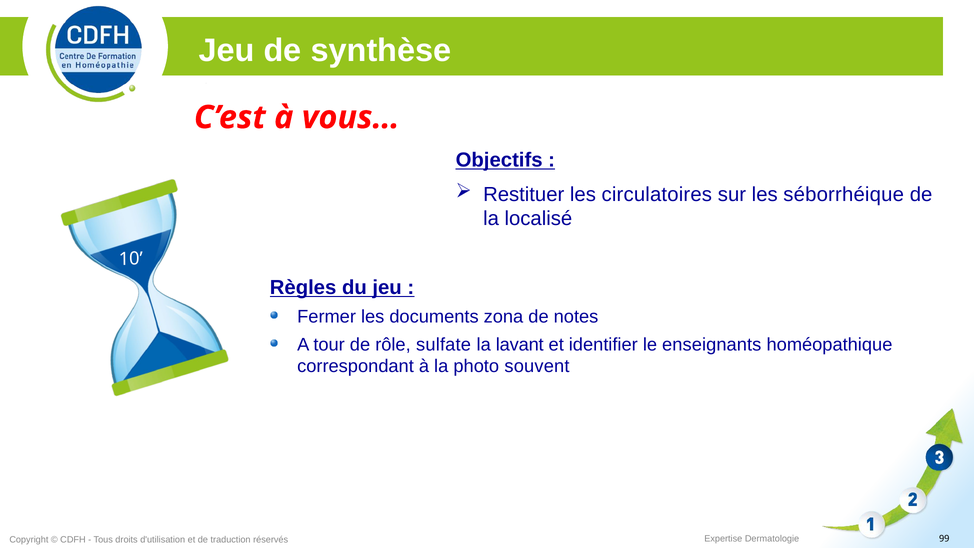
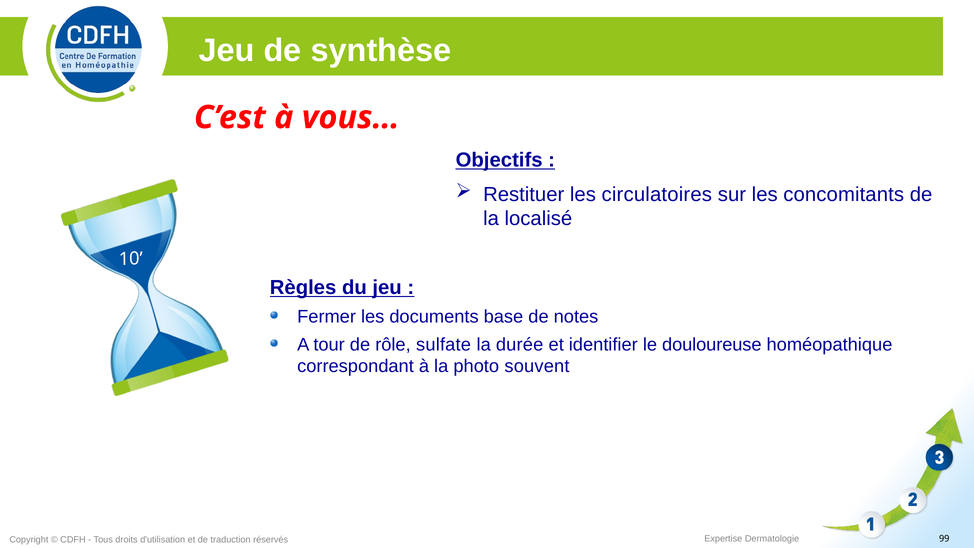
séborrhéique: séborrhéique -> concomitants
zona: zona -> base
lavant: lavant -> durée
enseignants: enseignants -> douloureuse
